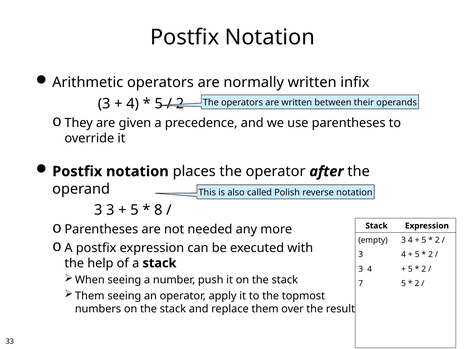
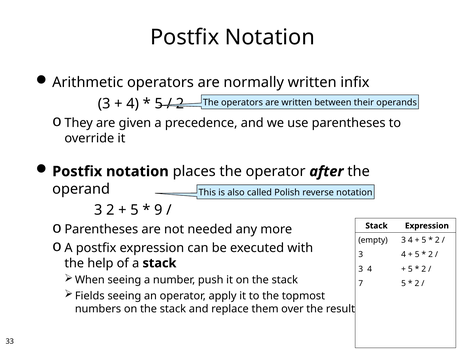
3 3: 3 -> 2
8: 8 -> 9
Them at (90, 296): Them -> Fields
